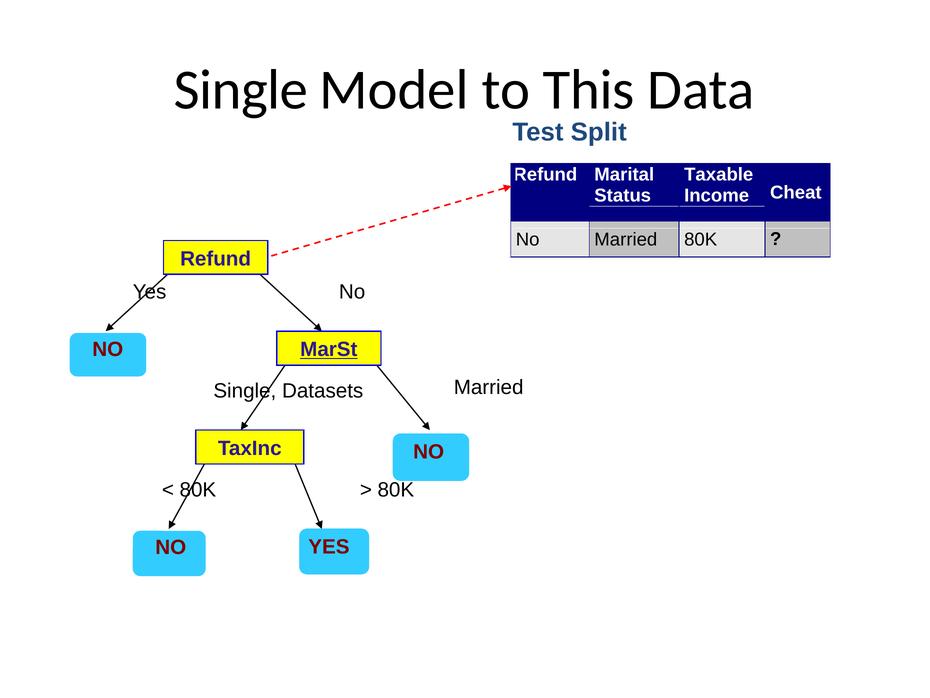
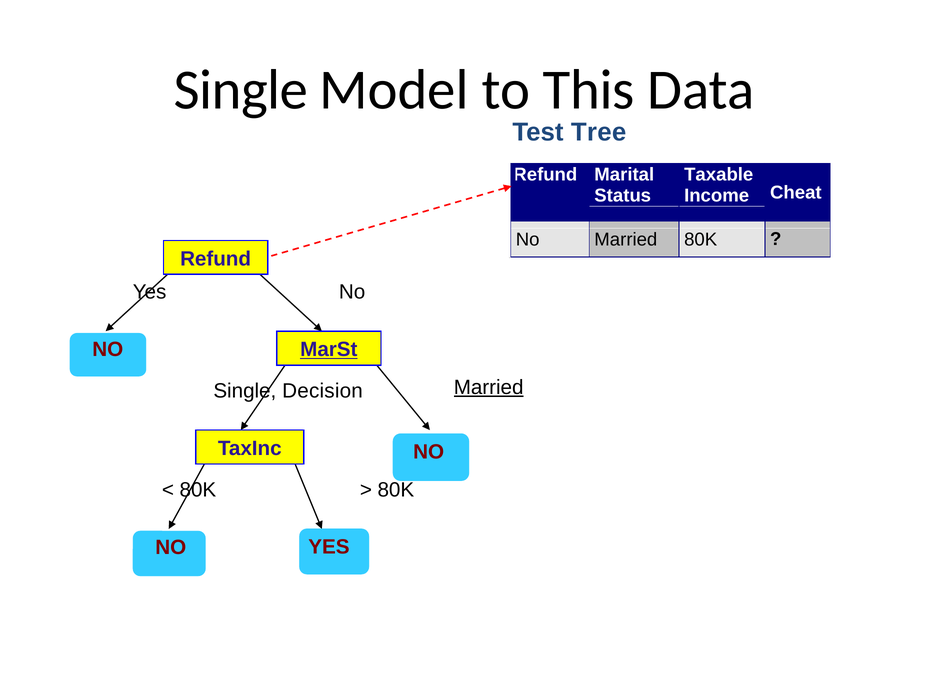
Split: Split -> Tree
Married at (489, 387) underline: none -> present
Datasets: Datasets -> Decision
